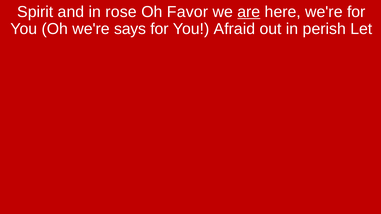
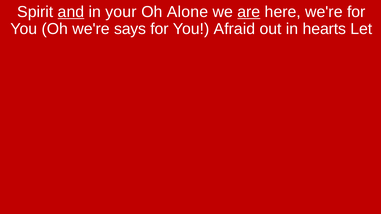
and underline: none -> present
rose: rose -> your
Favor: Favor -> Alone
perish: perish -> hearts
